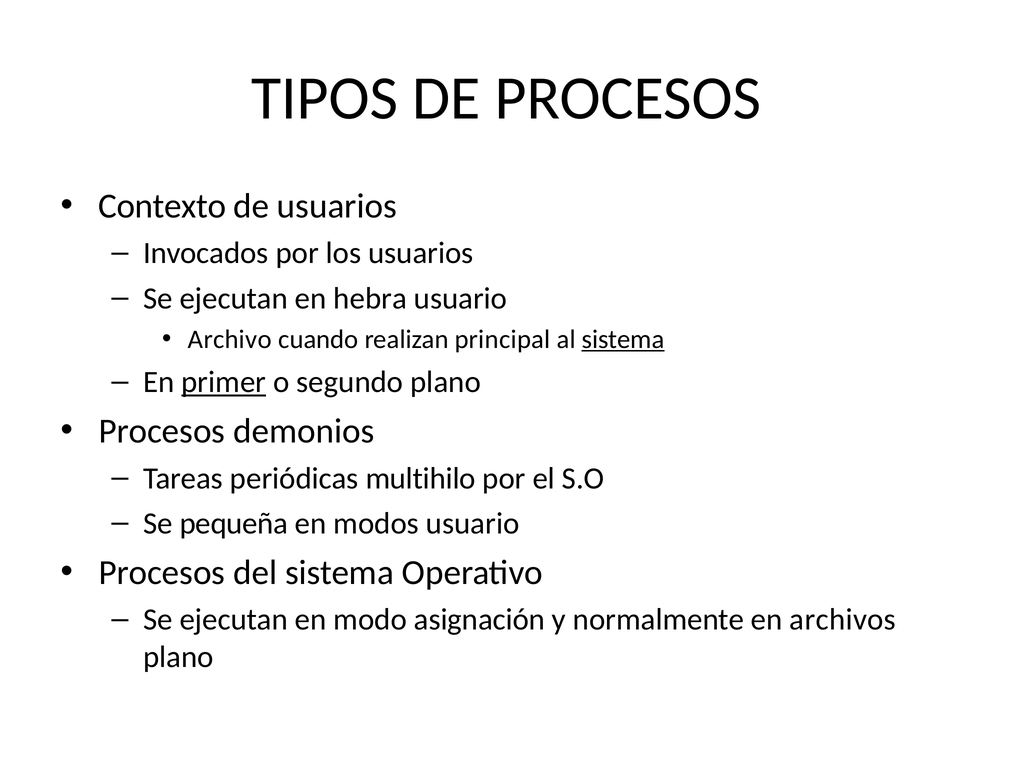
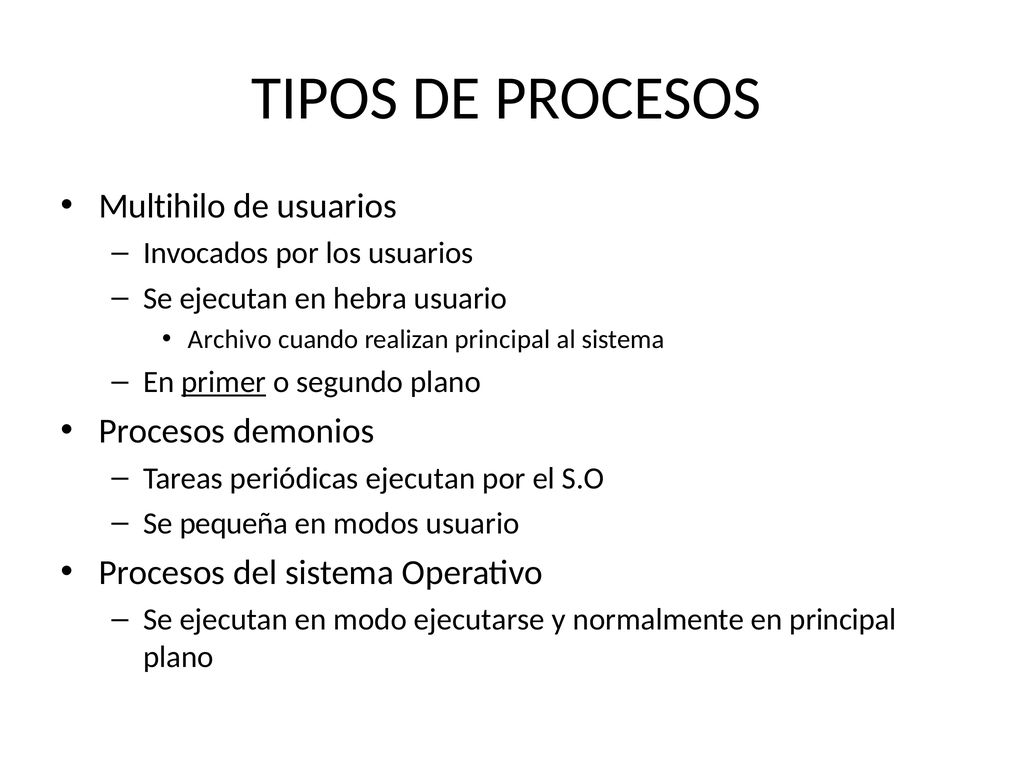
Contexto: Contexto -> Multihilo
sistema at (623, 339) underline: present -> none
periódicas multihilo: multihilo -> ejecutan
asignación: asignación -> ejecutarse
en archivos: archivos -> principal
